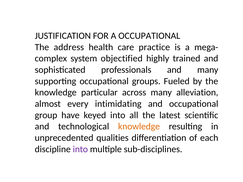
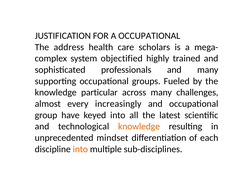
practice: practice -> scholars
alleviation: alleviation -> challenges
intimidating: intimidating -> increasingly
qualities: qualities -> mindset
into at (80, 149) colour: purple -> orange
